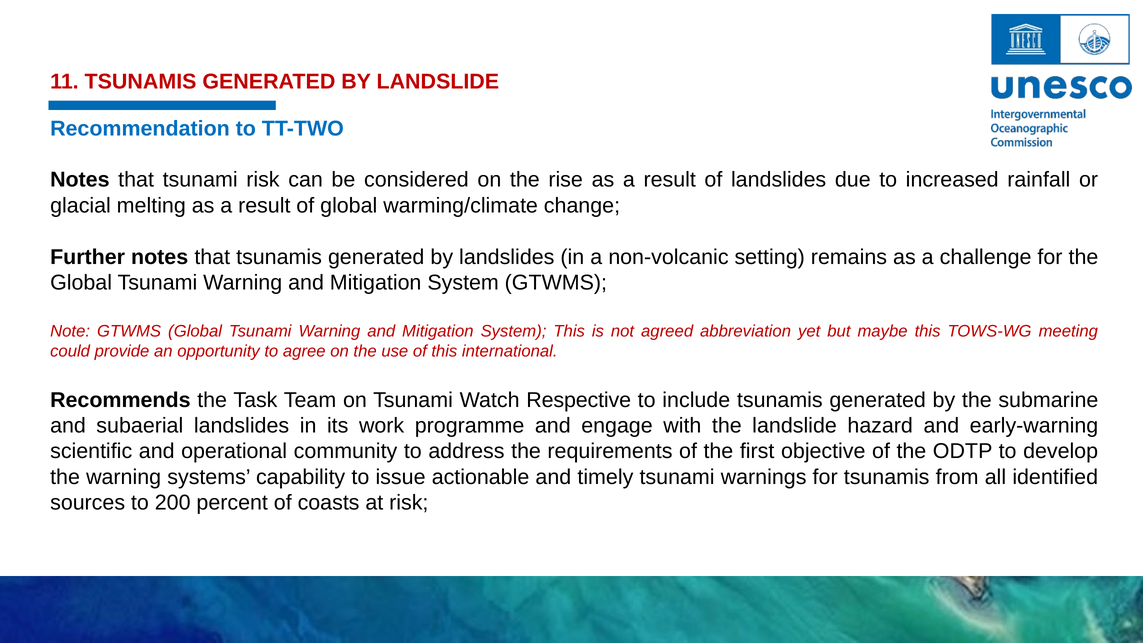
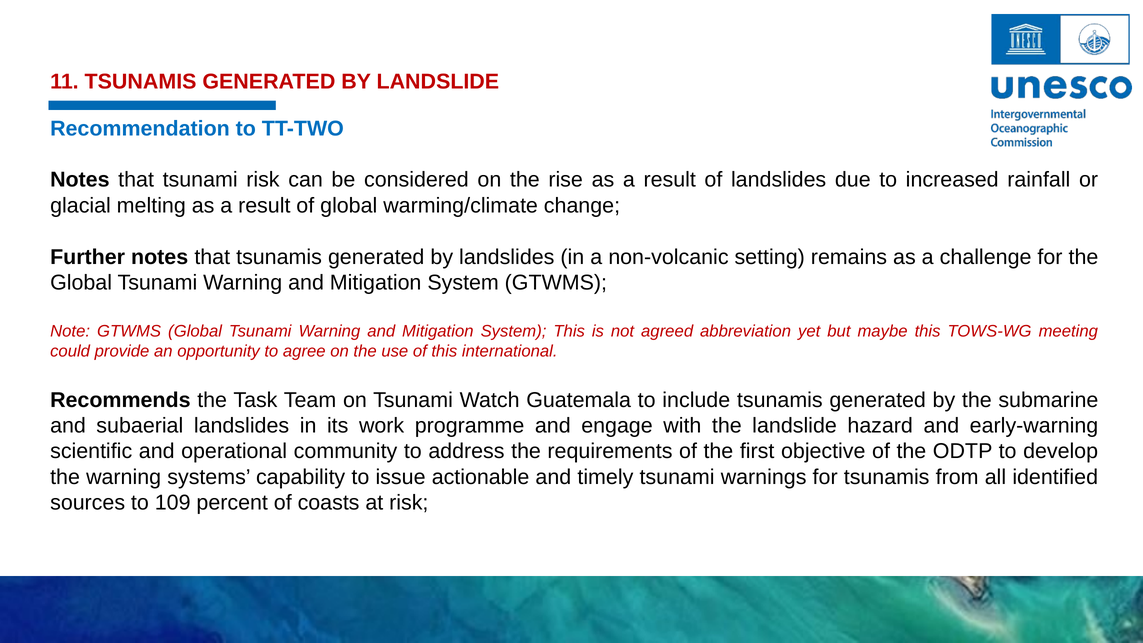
Respective: Respective -> Guatemala
200: 200 -> 109
